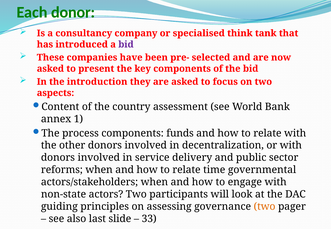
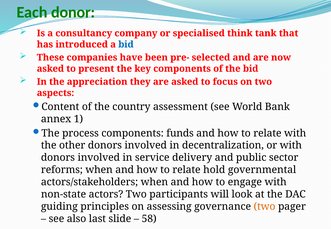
bid at (126, 44) colour: purple -> blue
introduction: introduction -> appreciation
time: time -> hold
33: 33 -> 58
